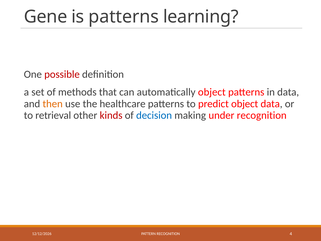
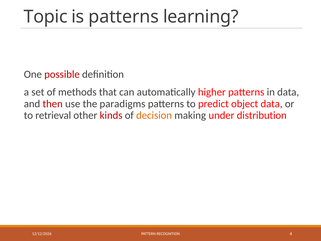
Gene: Gene -> Topic
automatically object: object -> higher
then colour: orange -> red
healthcare: healthcare -> paradigms
decision colour: blue -> orange
under recognition: recognition -> distribution
